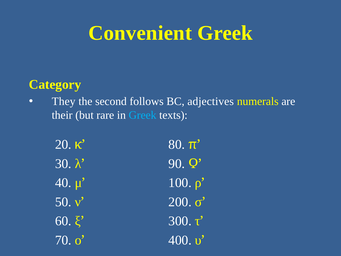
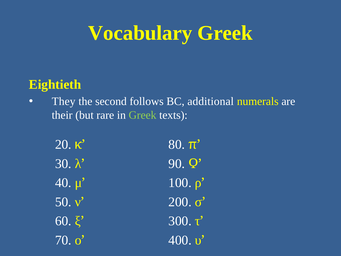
Convenient: Convenient -> Vocabulary
Category: Category -> Eightieth
adjectives: adjectives -> additional
Greek at (143, 115) colour: light blue -> light green
